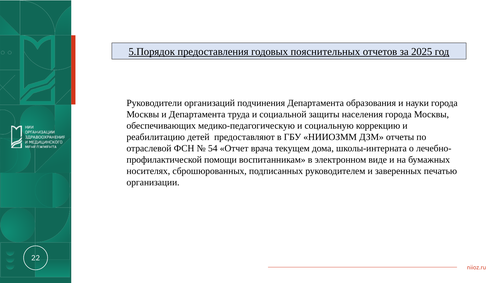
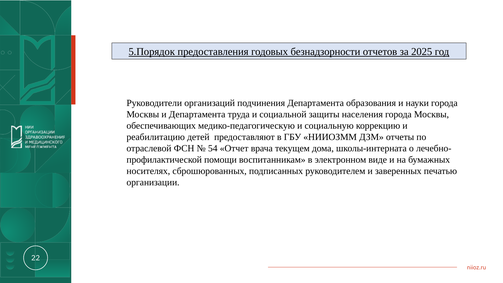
пояснительных: пояснительных -> безнадзорности
